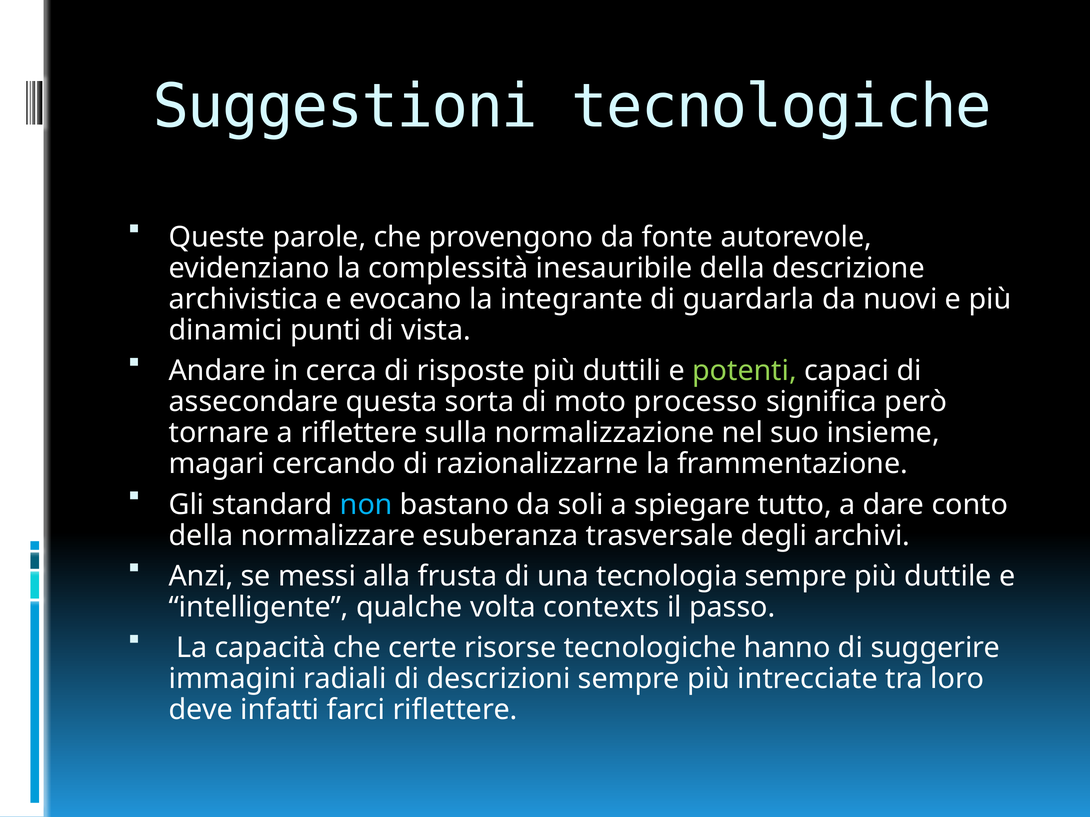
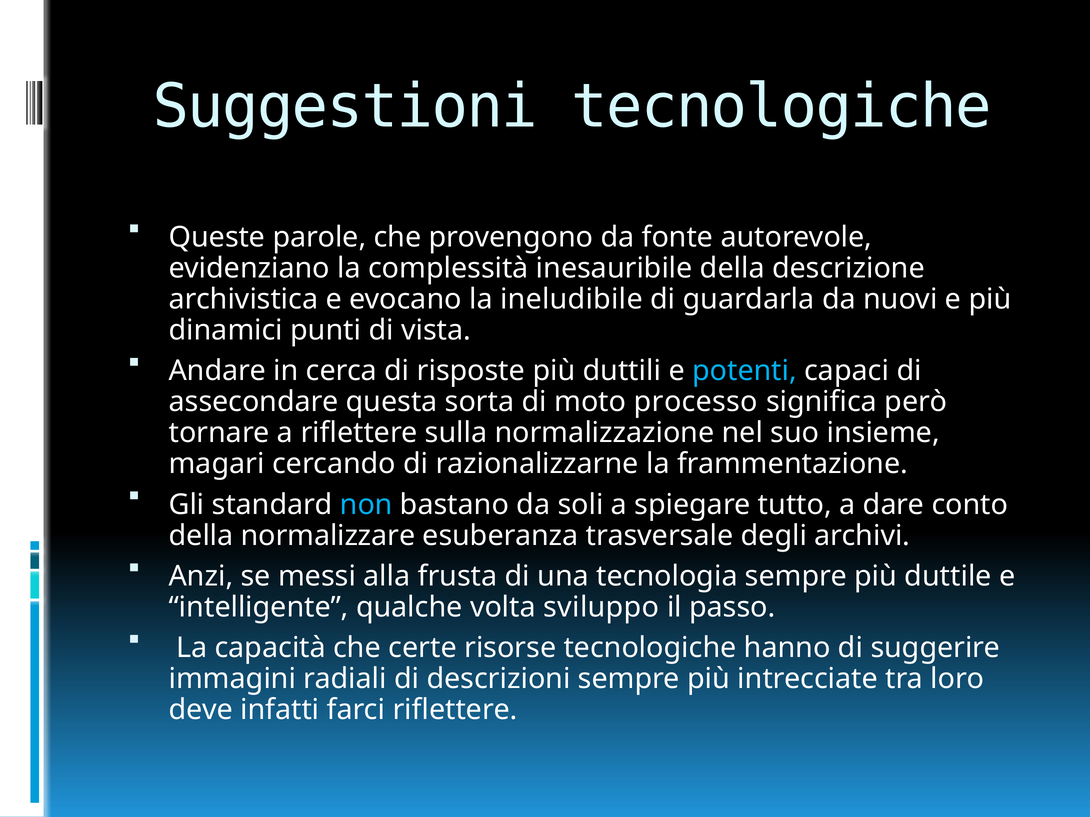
integrante: integrante -> ineludibile
potenti colour: light green -> light blue
contexts: contexts -> sviluppo
